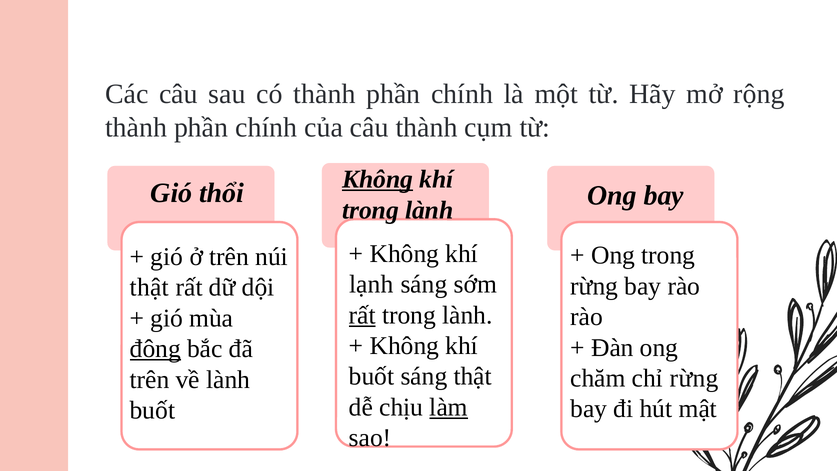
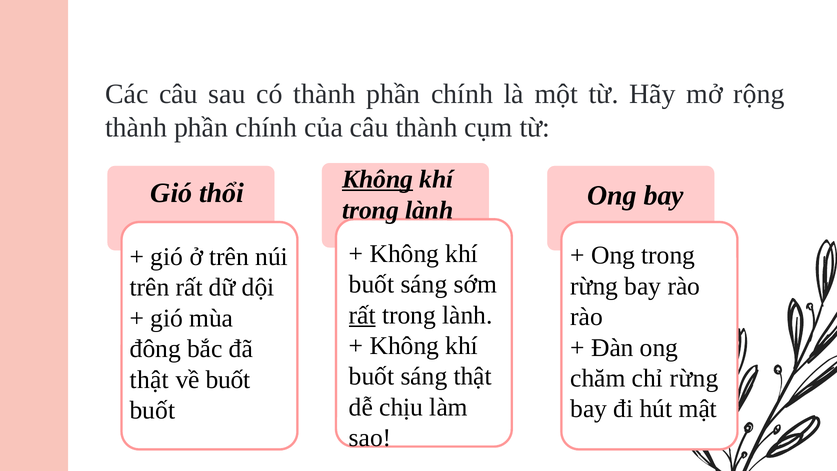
lạnh at (371, 284): lạnh -> buốt
thật at (149, 287): thật -> trên
đông underline: present -> none
trên at (150, 379): trên -> thật
về lành: lành -> buốt
làm underline: present -> none
